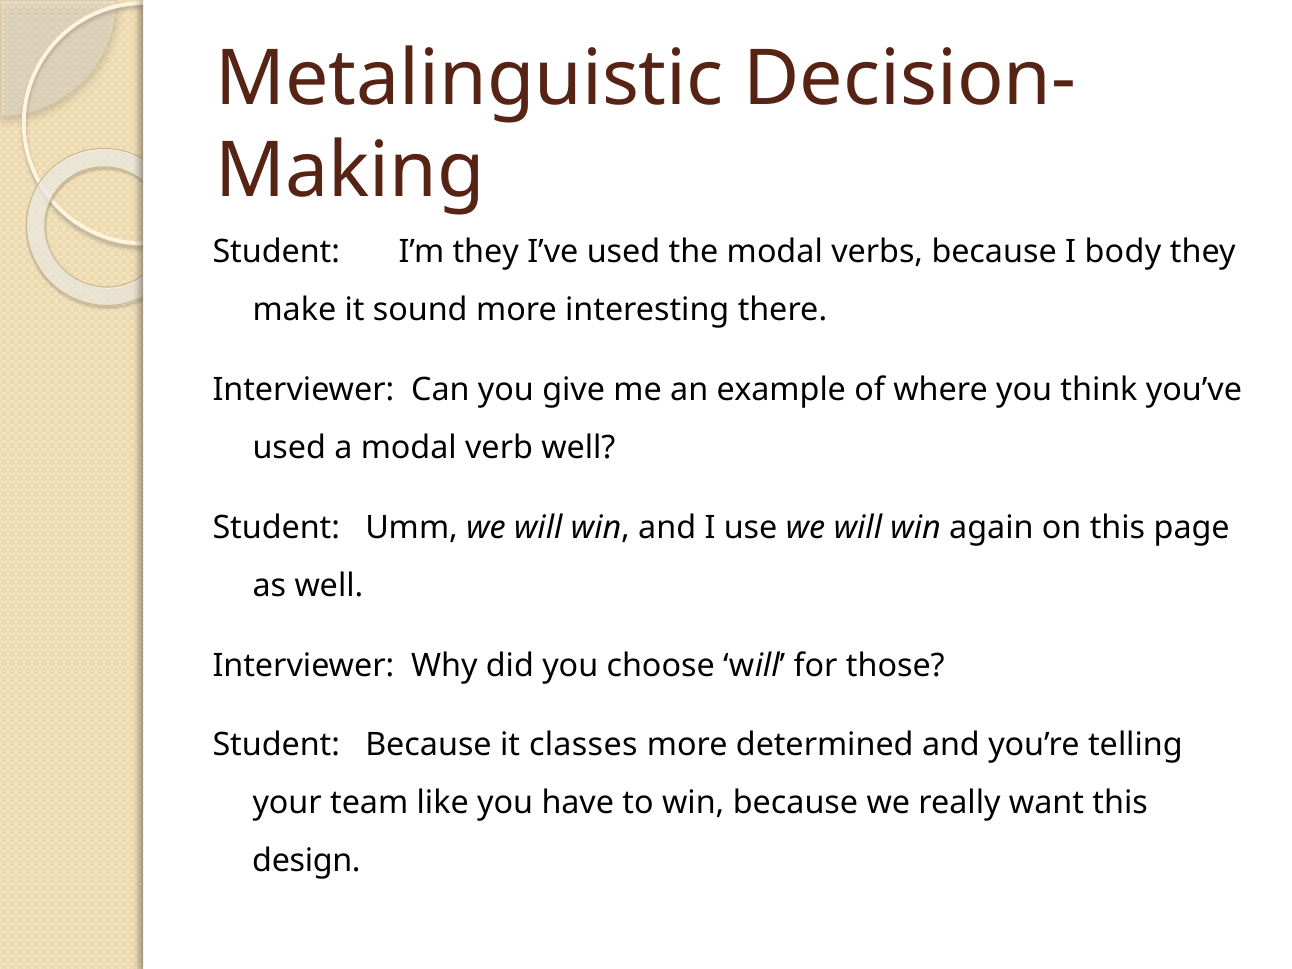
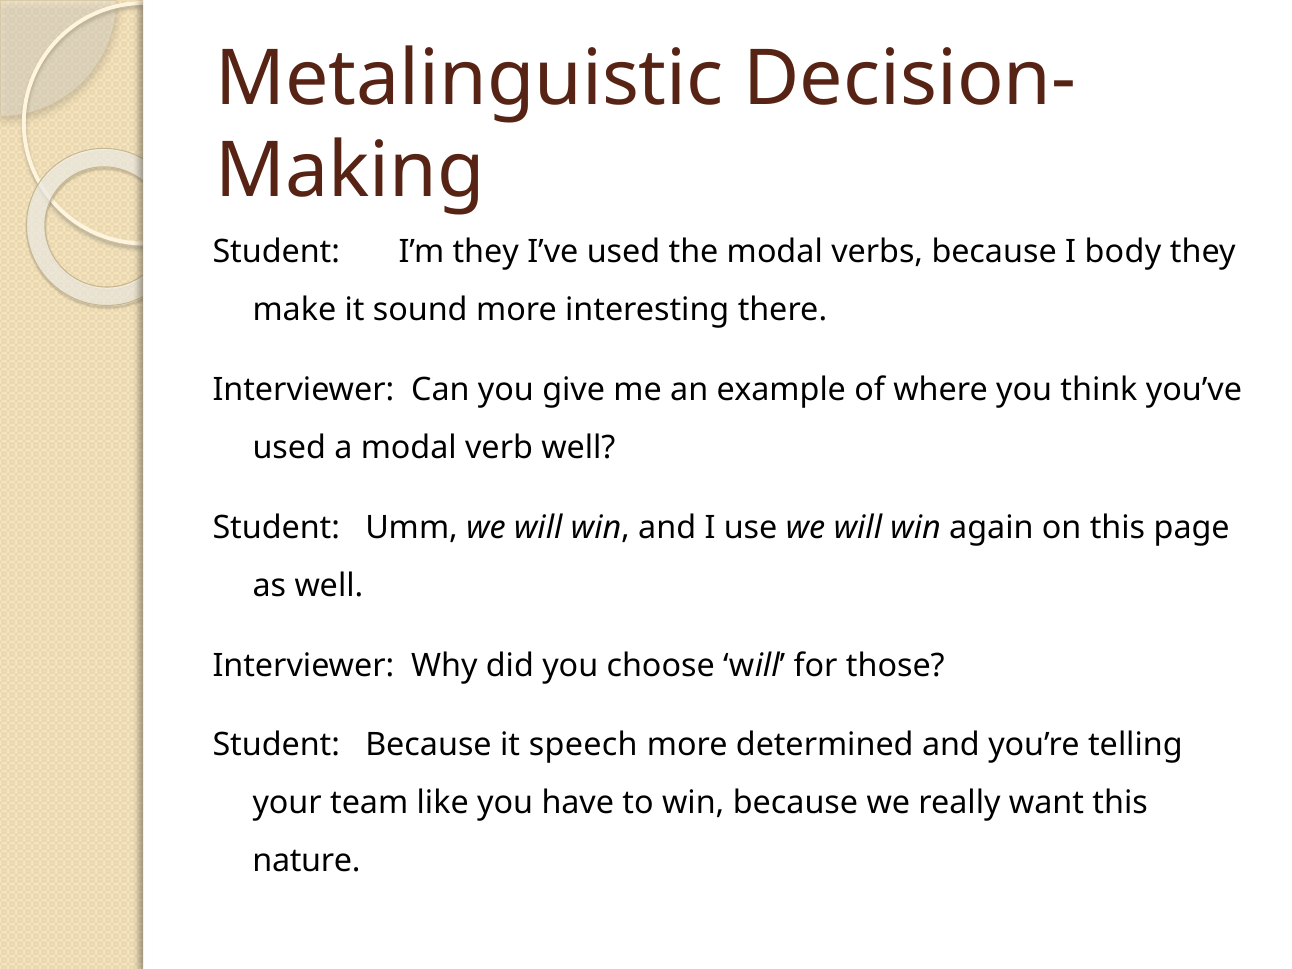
classes: classes -> speech
design: design -> nature
